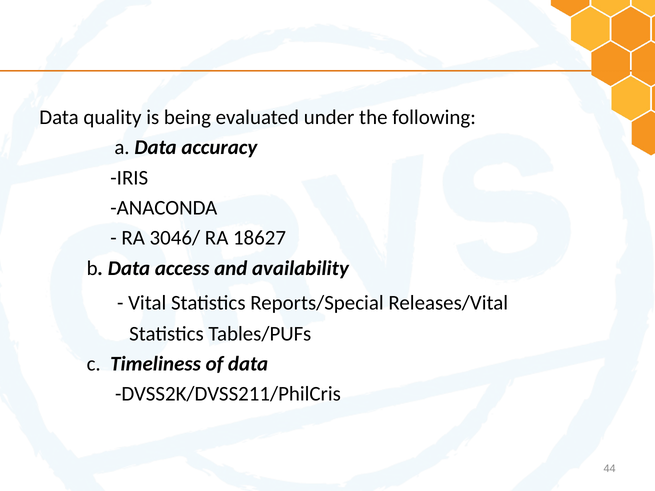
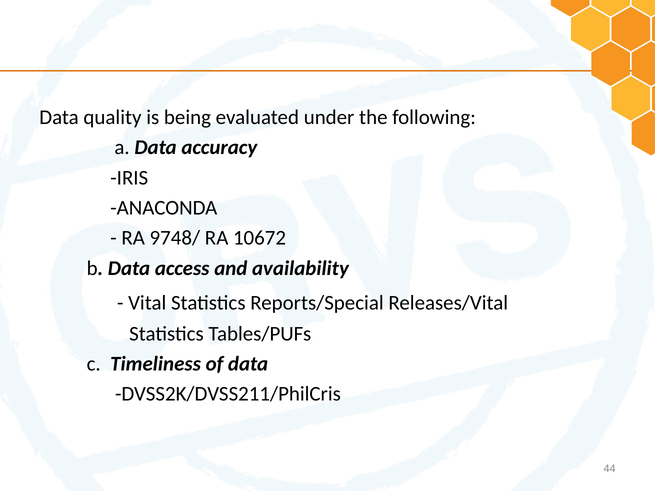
3046/: 3046/ -> 9748/
18627: 18627 -> 10672
